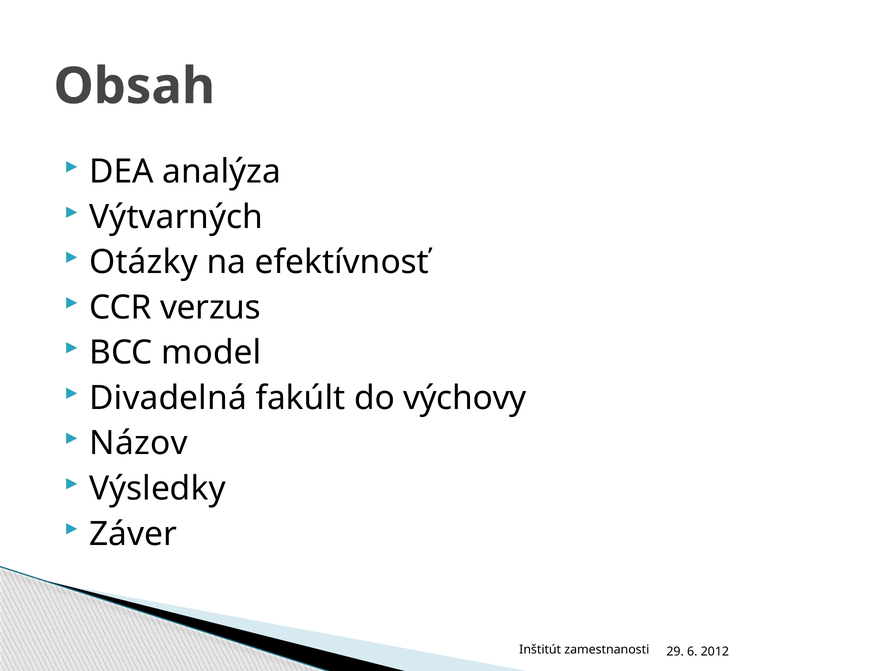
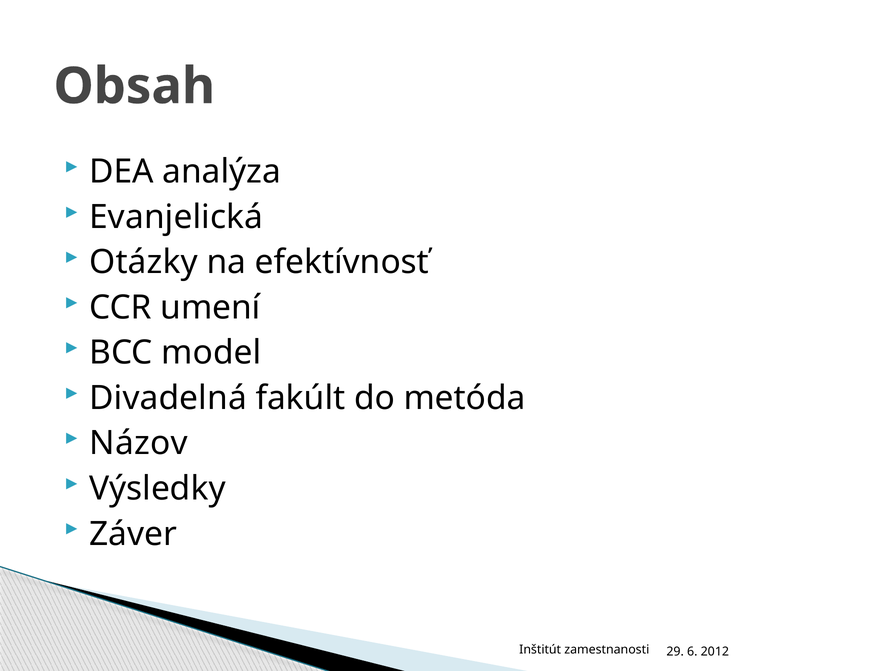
Výtvarných: Výtvarných -> Evanjelická
verzus: verzus -> umení
výchovy: výchovy -> metóda
